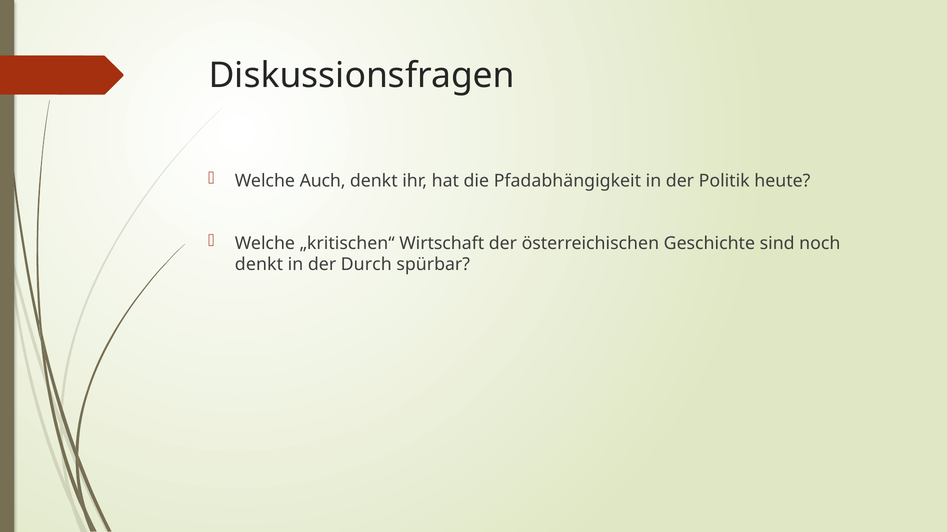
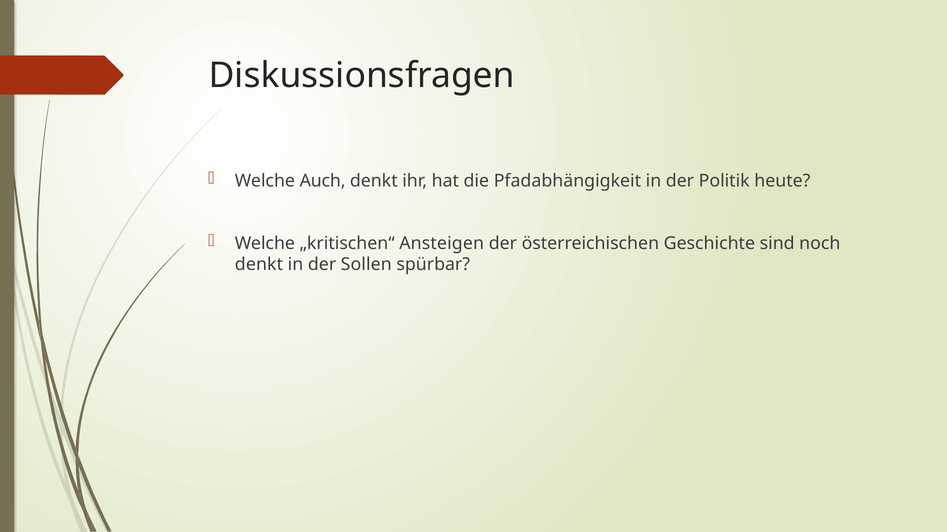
Wirtschaft: Wirtschaft -> Ansteigen
Durch: Durch -> Sollen
